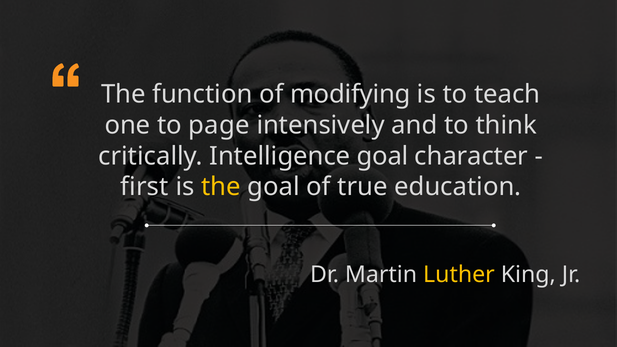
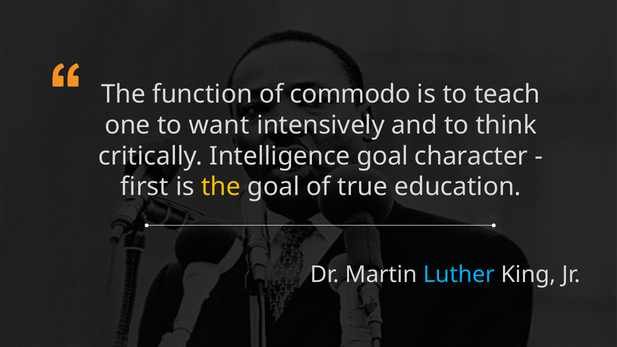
modifying: modifying -> commodo
page: page -> want
Luther colour: yellow -> light blue
